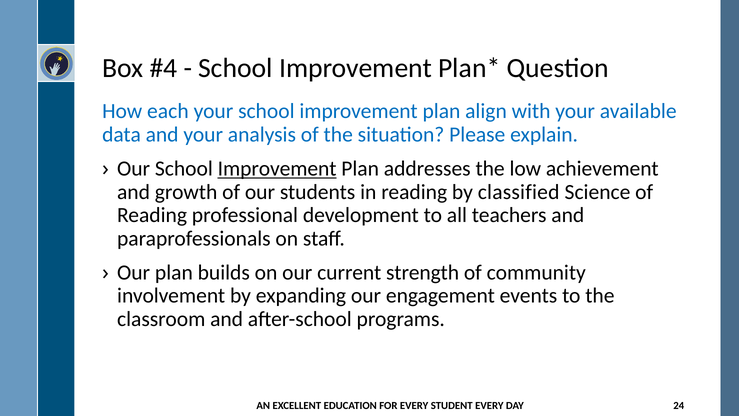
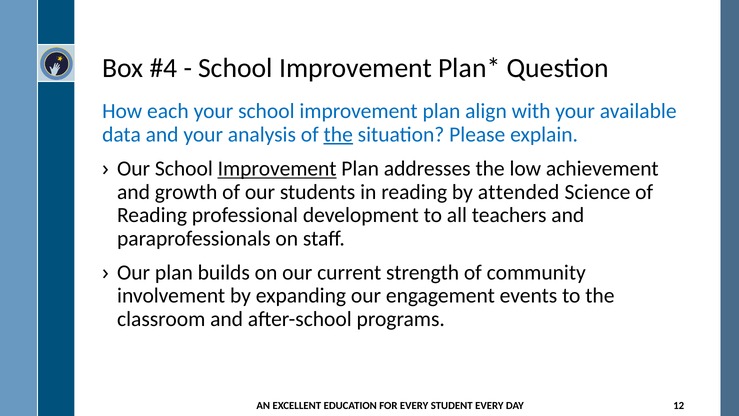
the at (338, 134) underline: none -> present
classified: classified -> attended
24: 24 -> 12
